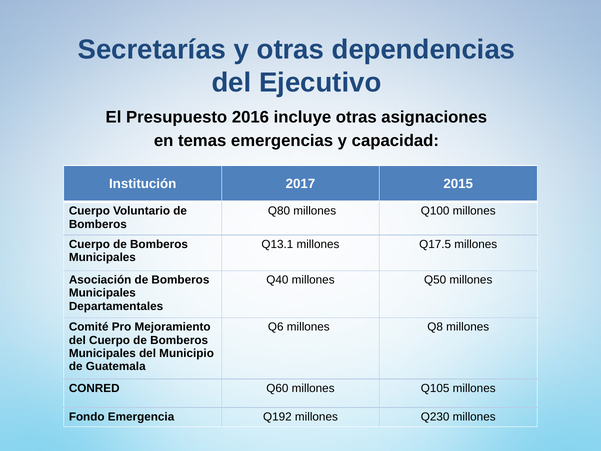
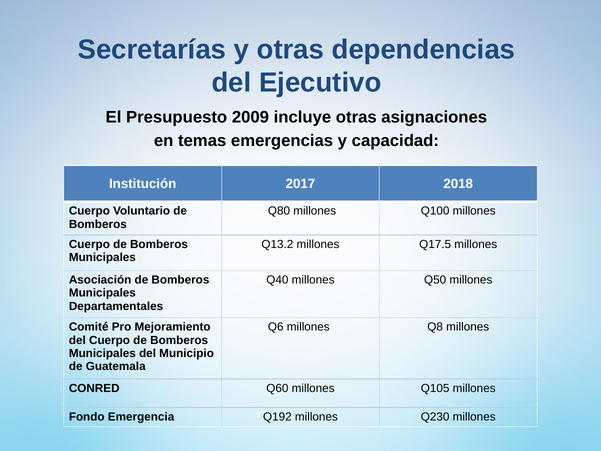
2016: 2016 -> 2009
2015: 2015 -> 2018
Q13.1: Q13.1 -> Q13.2
